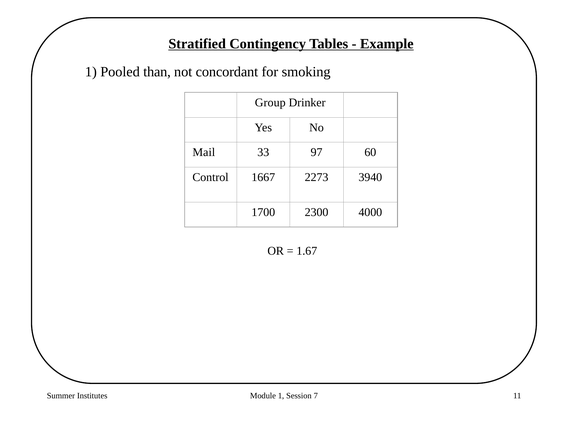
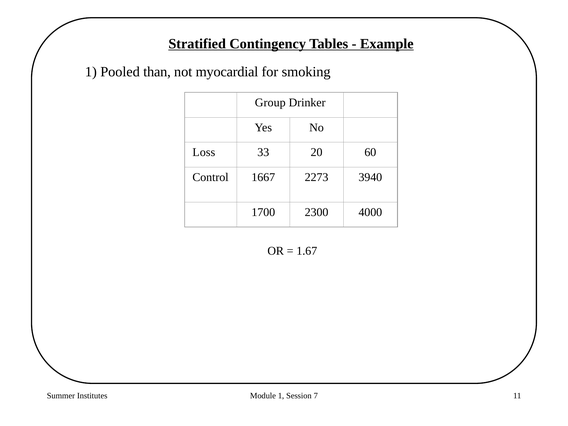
concordant: concordant -> myocardial
Mail: Mail -> Loss
97: 97 -> 20
